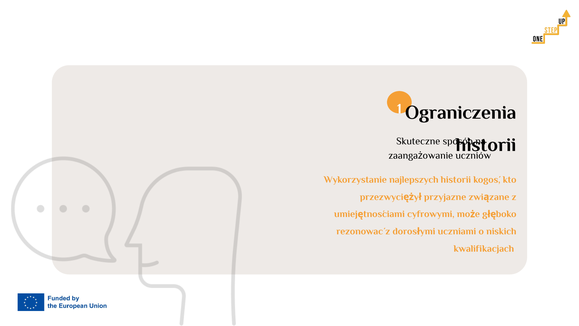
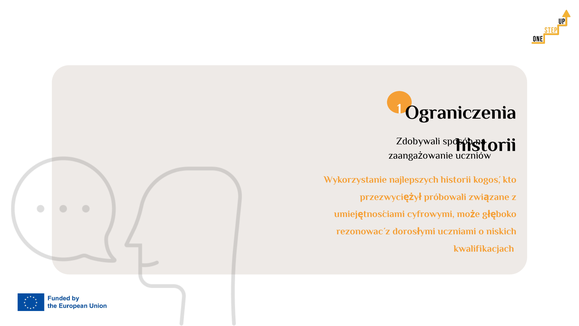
Skuteczne: Skuteczne -> Zdobywali
przyjazne: przyjazne -> próbowali
